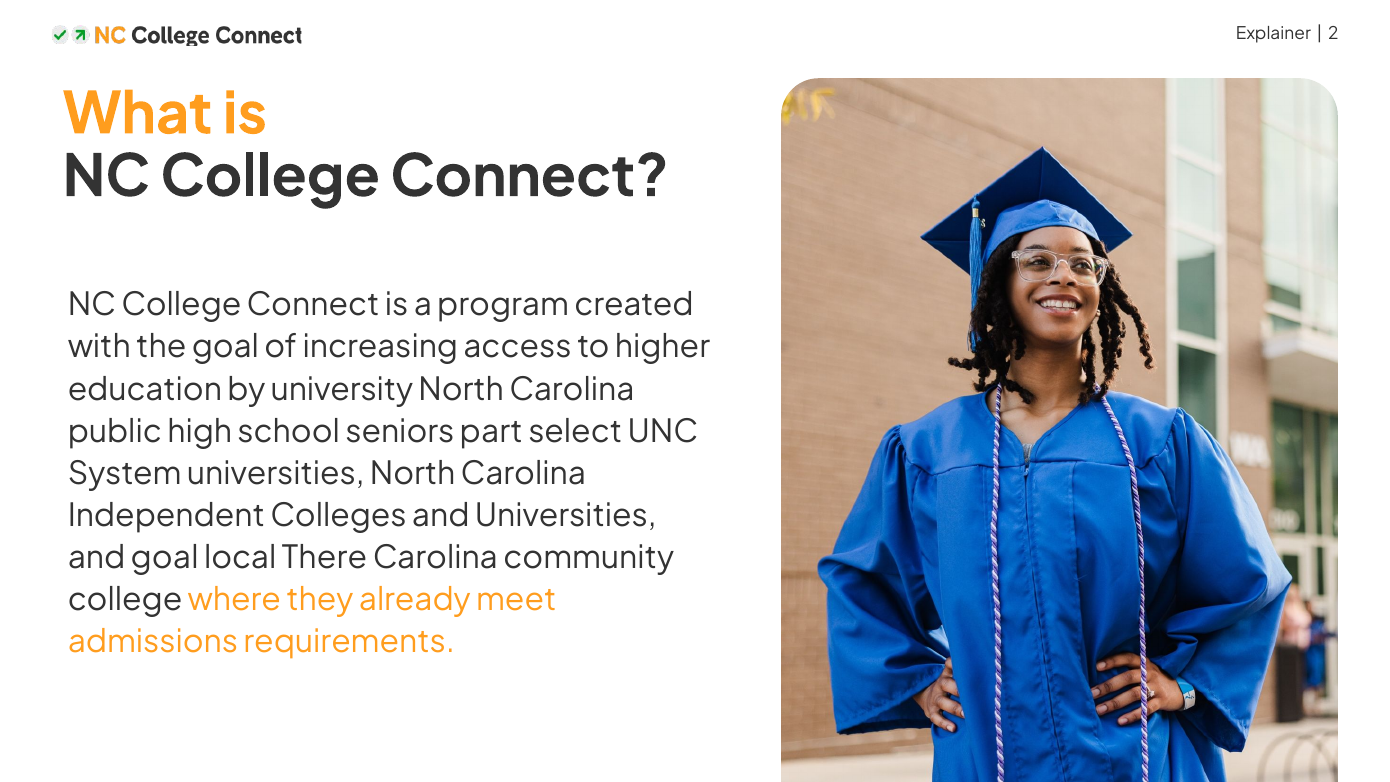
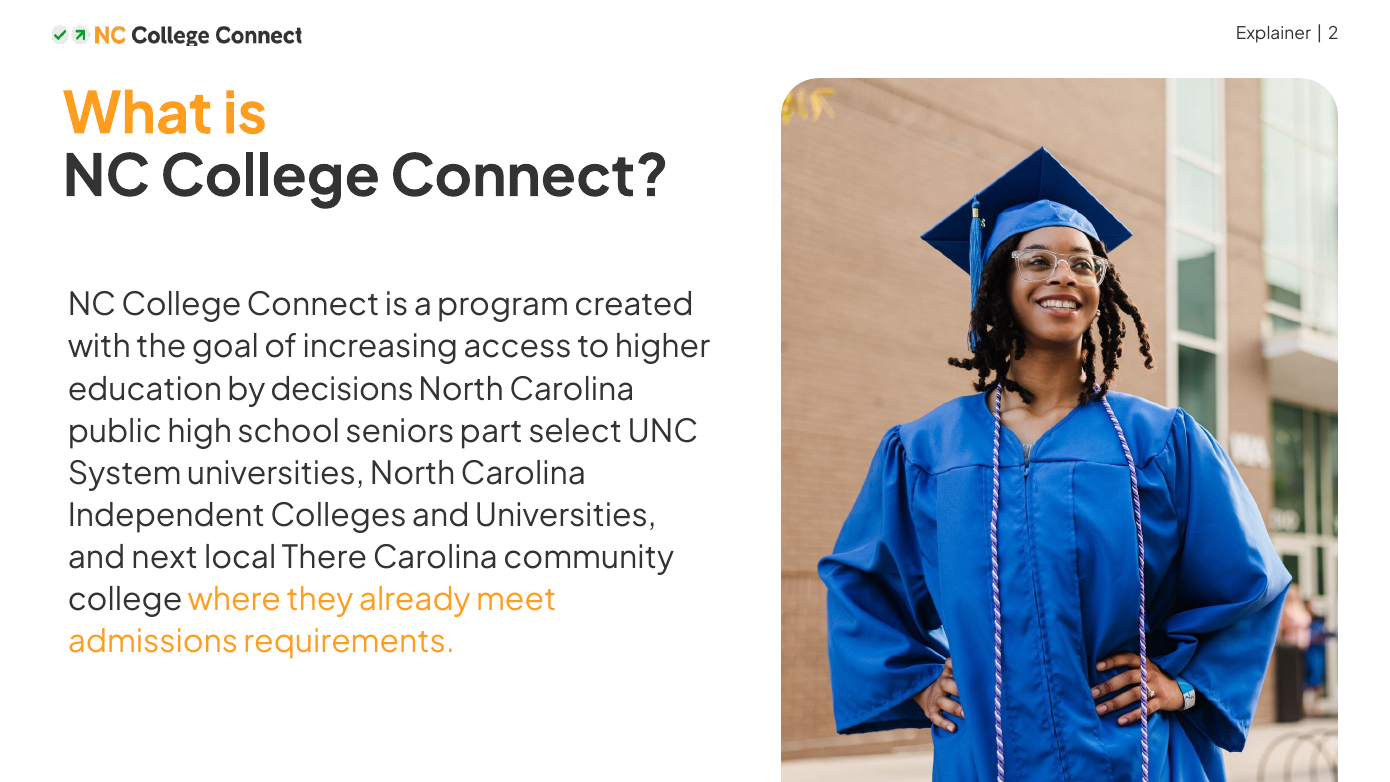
university: university -> decisions
and goal: goal -> next
